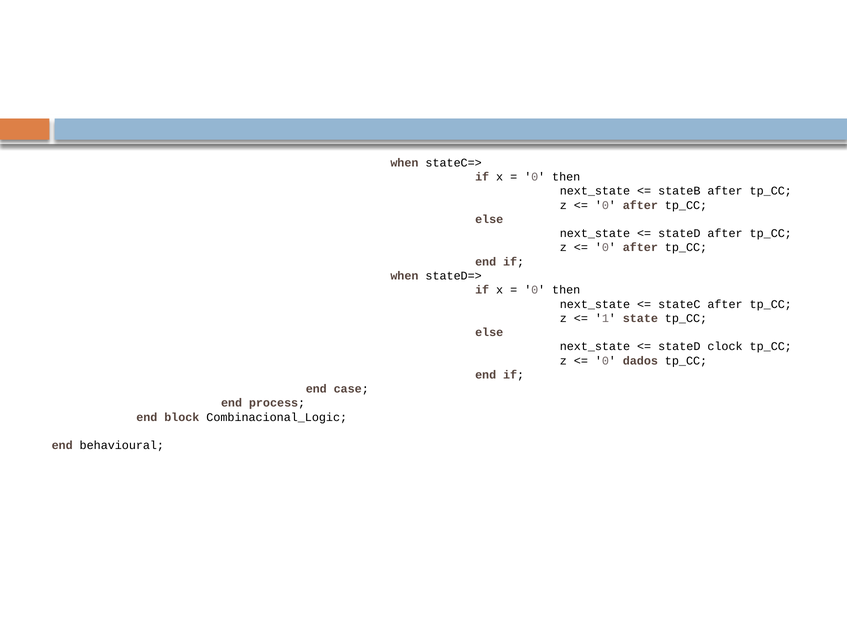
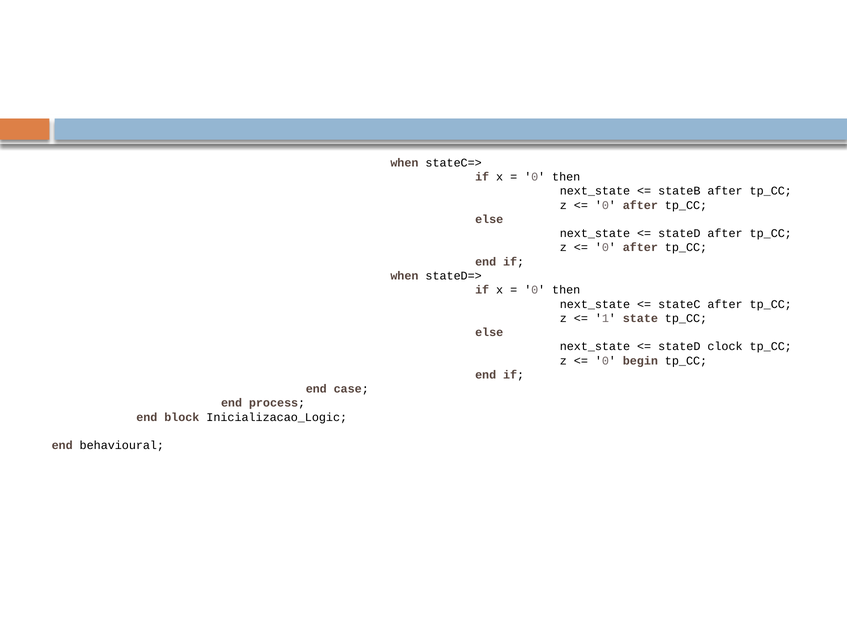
dados: dados -> begin
Combinacional_Logic: Combinacional_Logic -> Inicializacao_Logic
